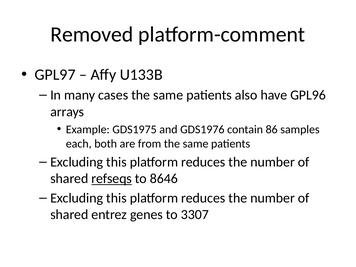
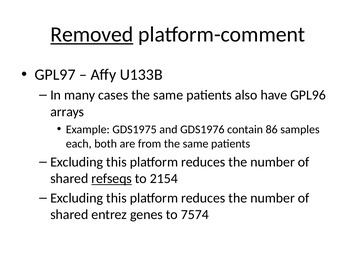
Removed underline: none -> present
8646: 8646 -> 2154
3307: 3307 -> 7574
